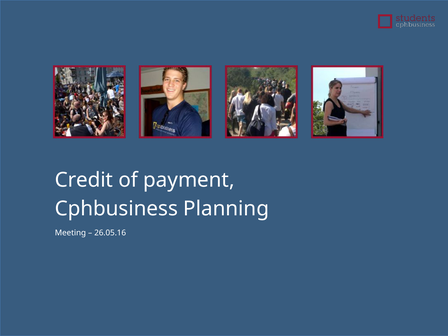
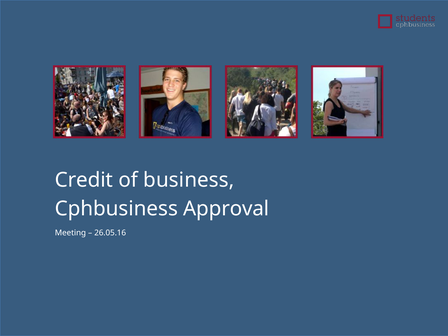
payment: payment -> business
Planning: Planning -> Approval
